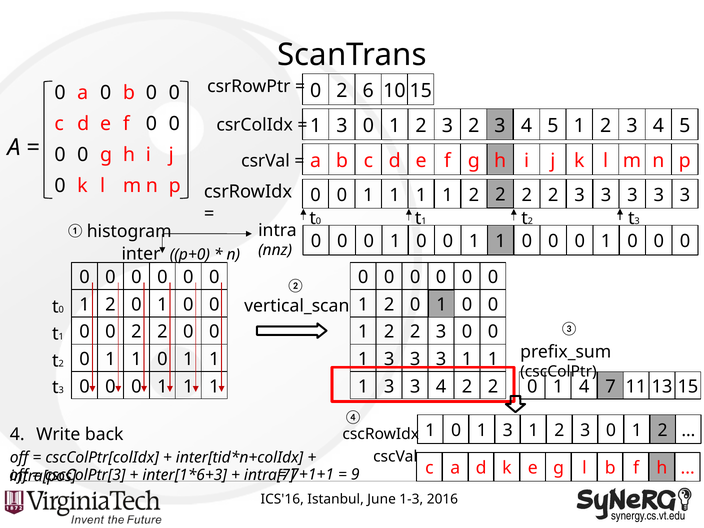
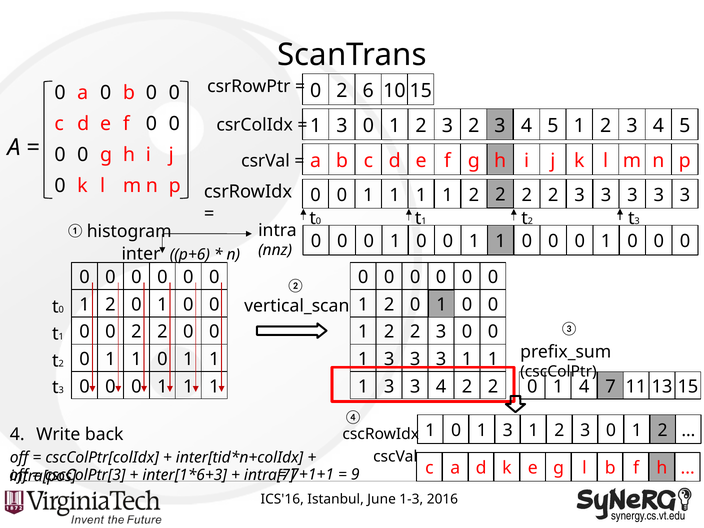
p+0: p+0 -> p+6
